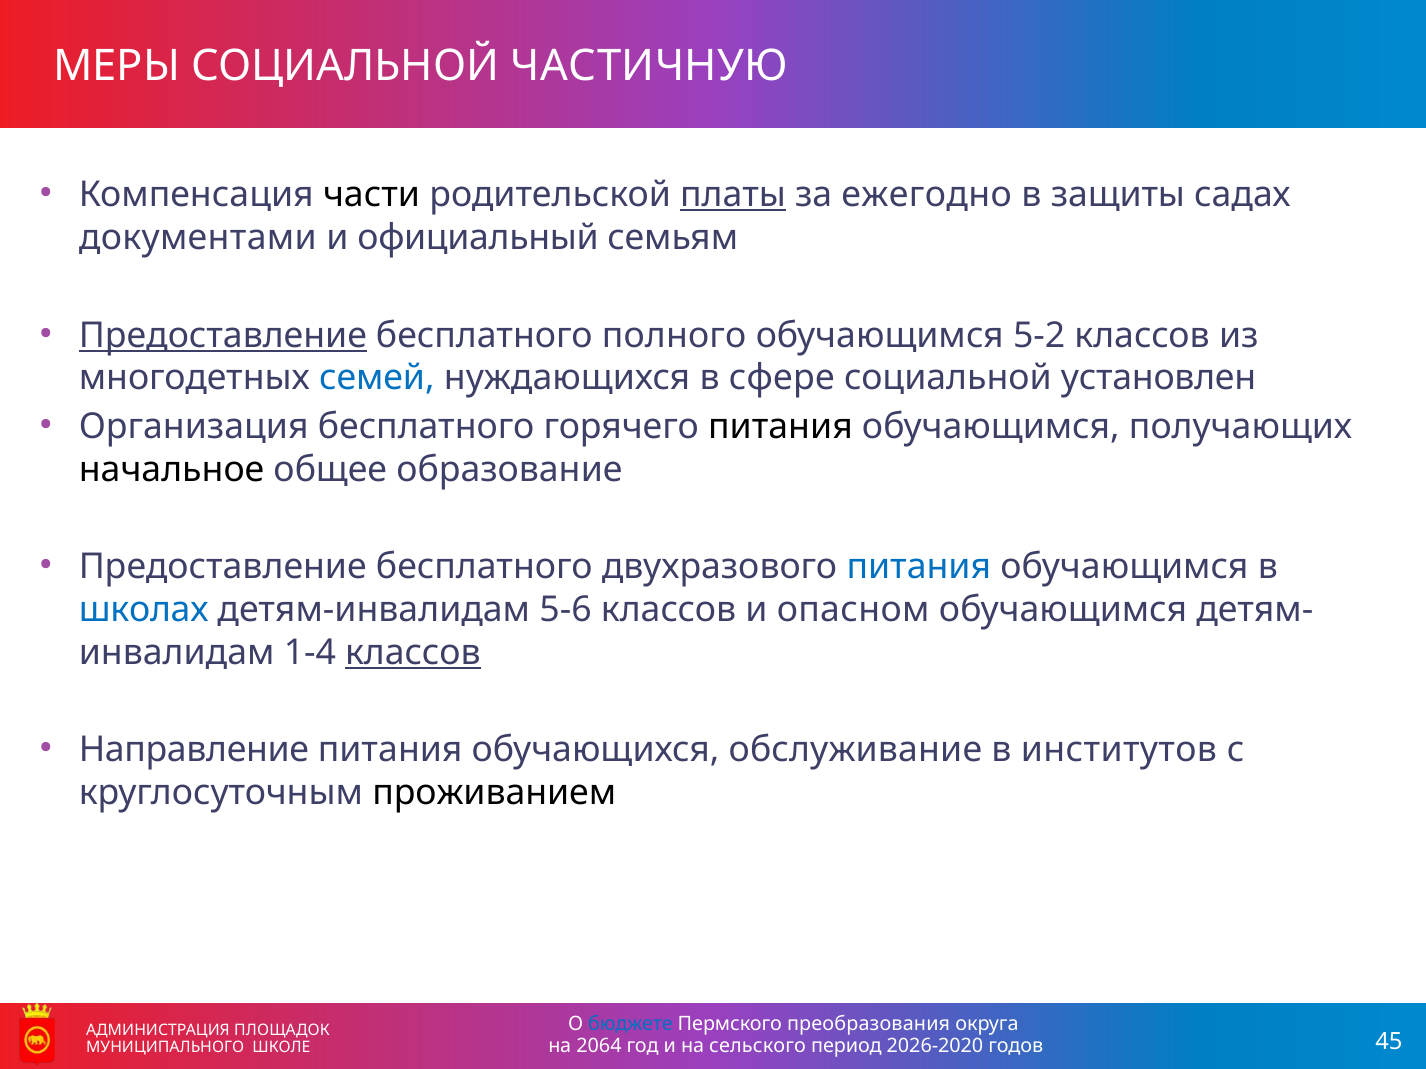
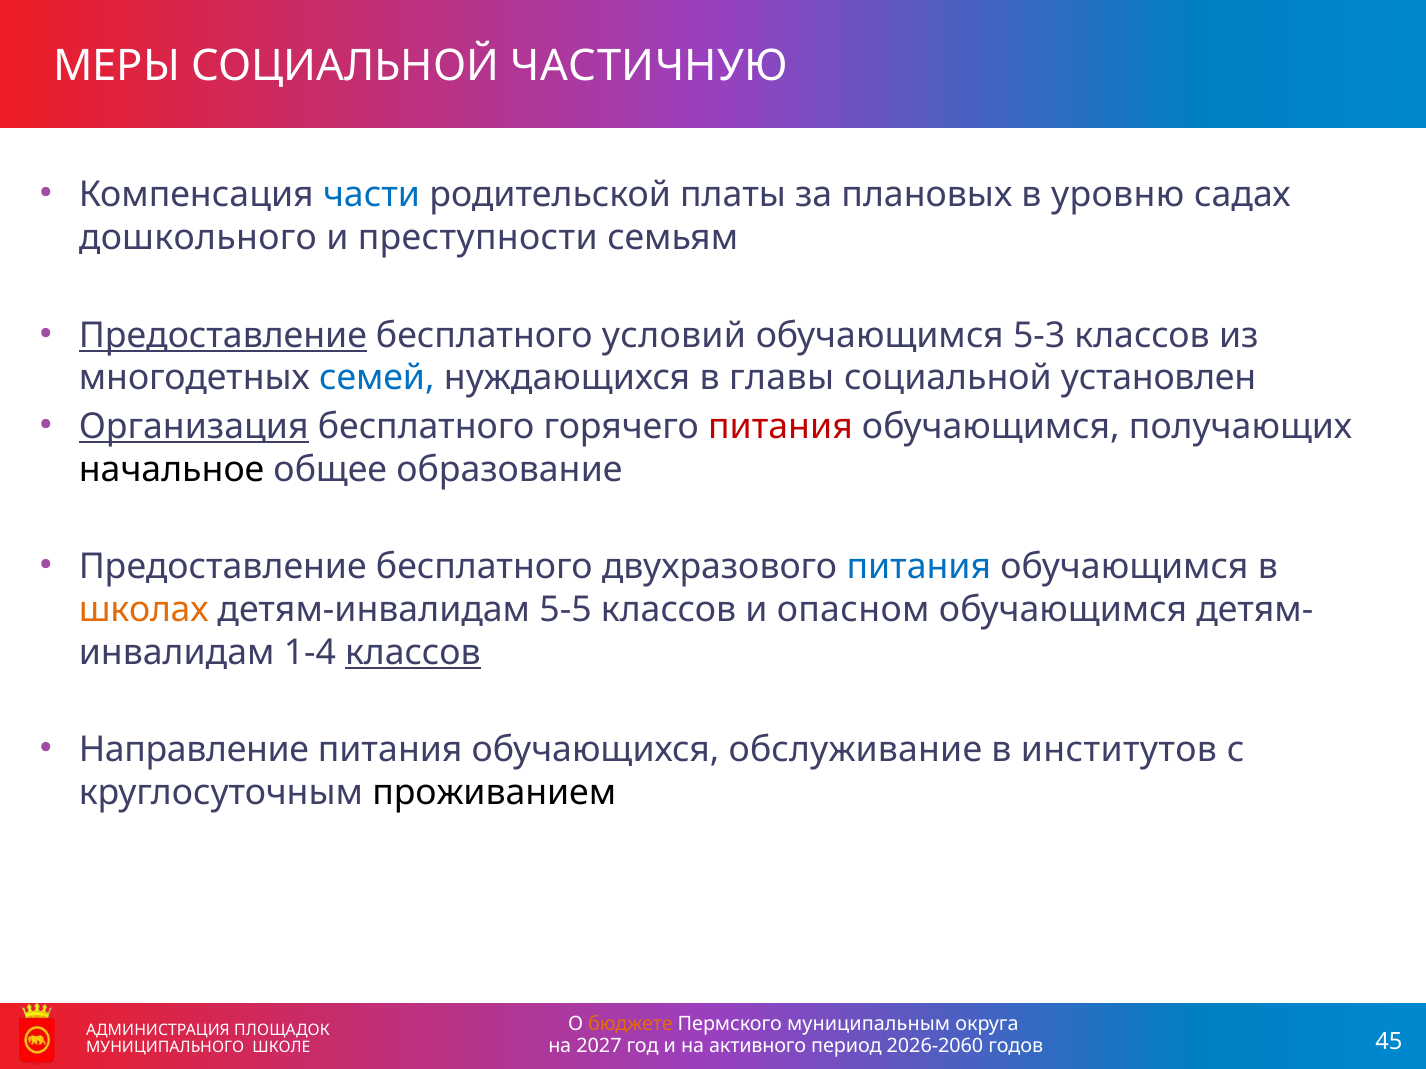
части colour: black -> blue
платы underline: present -> none
ежегодно: ежегодно -> плановых
защиты: защиты -> уровню
документами: документами -> дошкольного
официальный: официальный -> преступности
полного: полного -> условий
5-2: 5-2 -> 5-3
сфере: сфере -> главы
Организация underline: none -> present
питания at (780, 427) colour: black -> red
школах colour: blue -> orange
5-6: 5-6 -> 5-5
бюджете colour: blue -> orange
преобразования: преобразования -> муниципальным
2064: 2064 -> 2027
сельского: сельского -> активного
2026-2020: 2026-2020 -> 2026-2060
